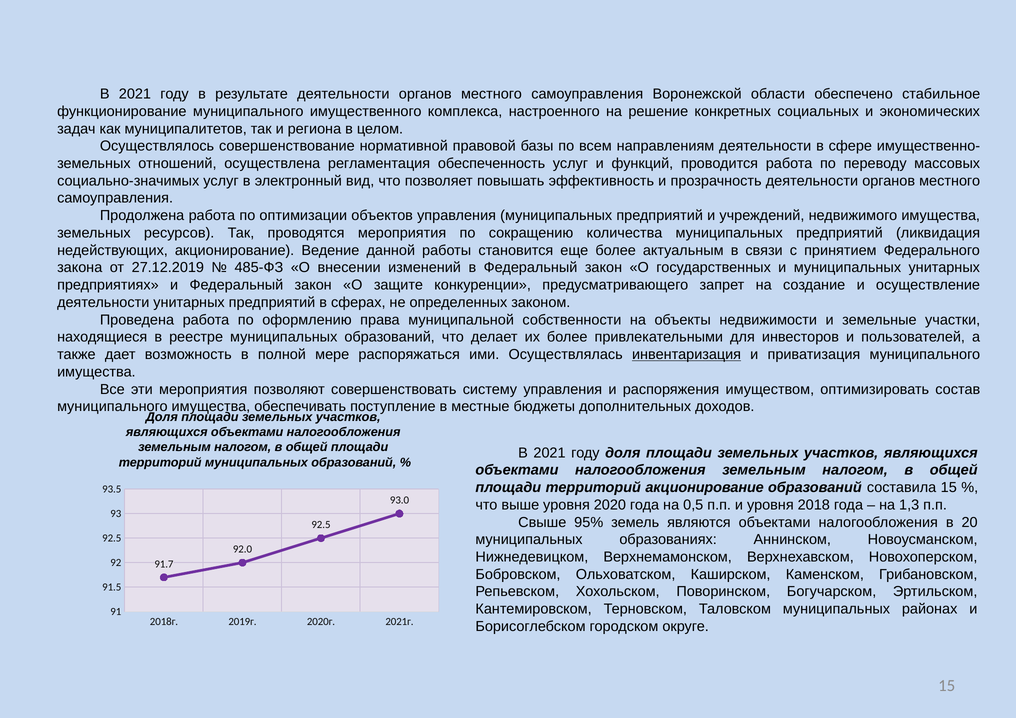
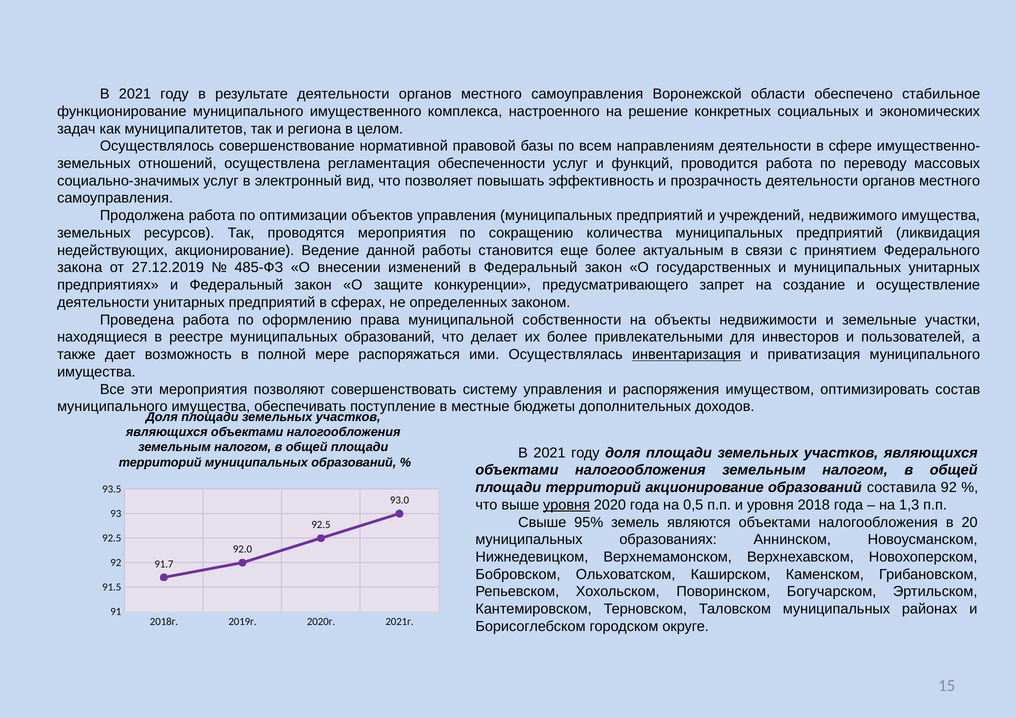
обеспеченность: обеспеченность -> обеспеченности
составила 15: 15 -> 92
уровня at (566, 505) underline: none -> present
